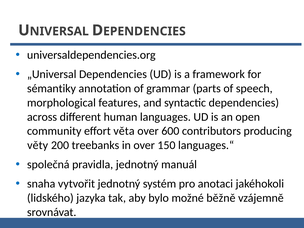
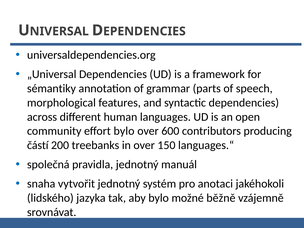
effort věta: věta -> bylo
věty: věty -> částí
